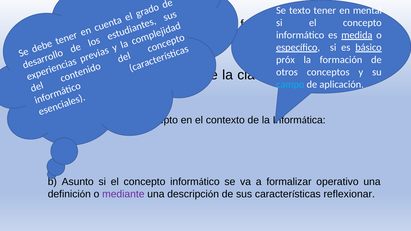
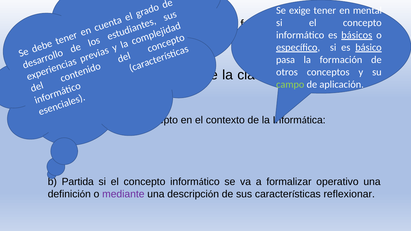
texto: texto -> exige
medida: medida -> básicos
próx: próx -> pasa
campo colour: light blue -> light green
Asunto: Asunto -> Partida
